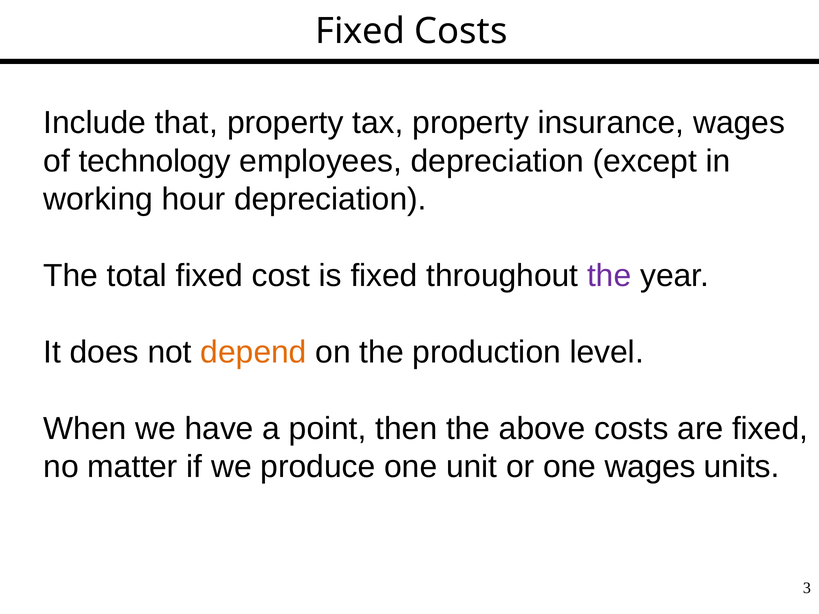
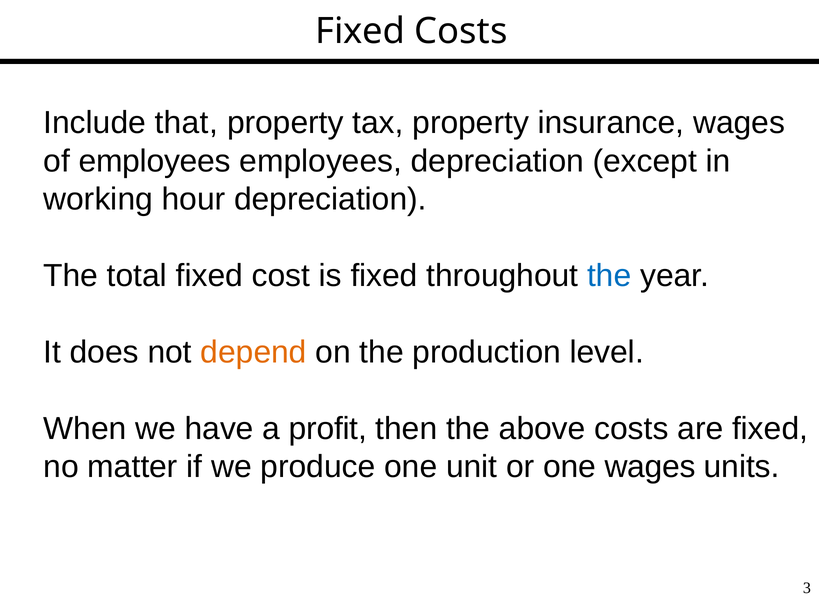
of technology: technology -> employees
the at (609, 276) colour: purple -> blue
point: point -> profit
